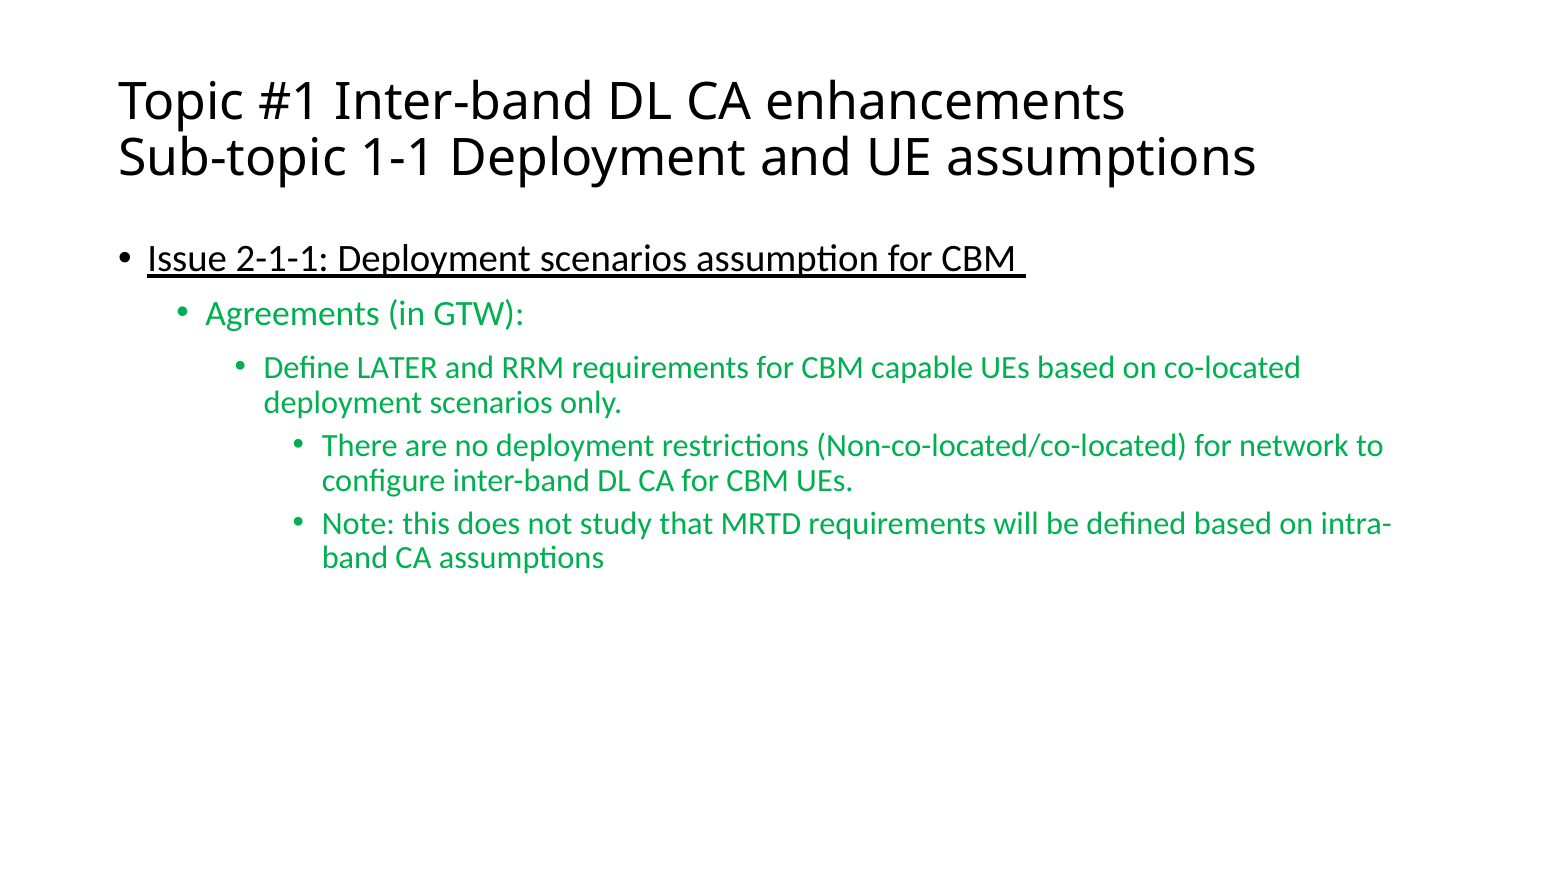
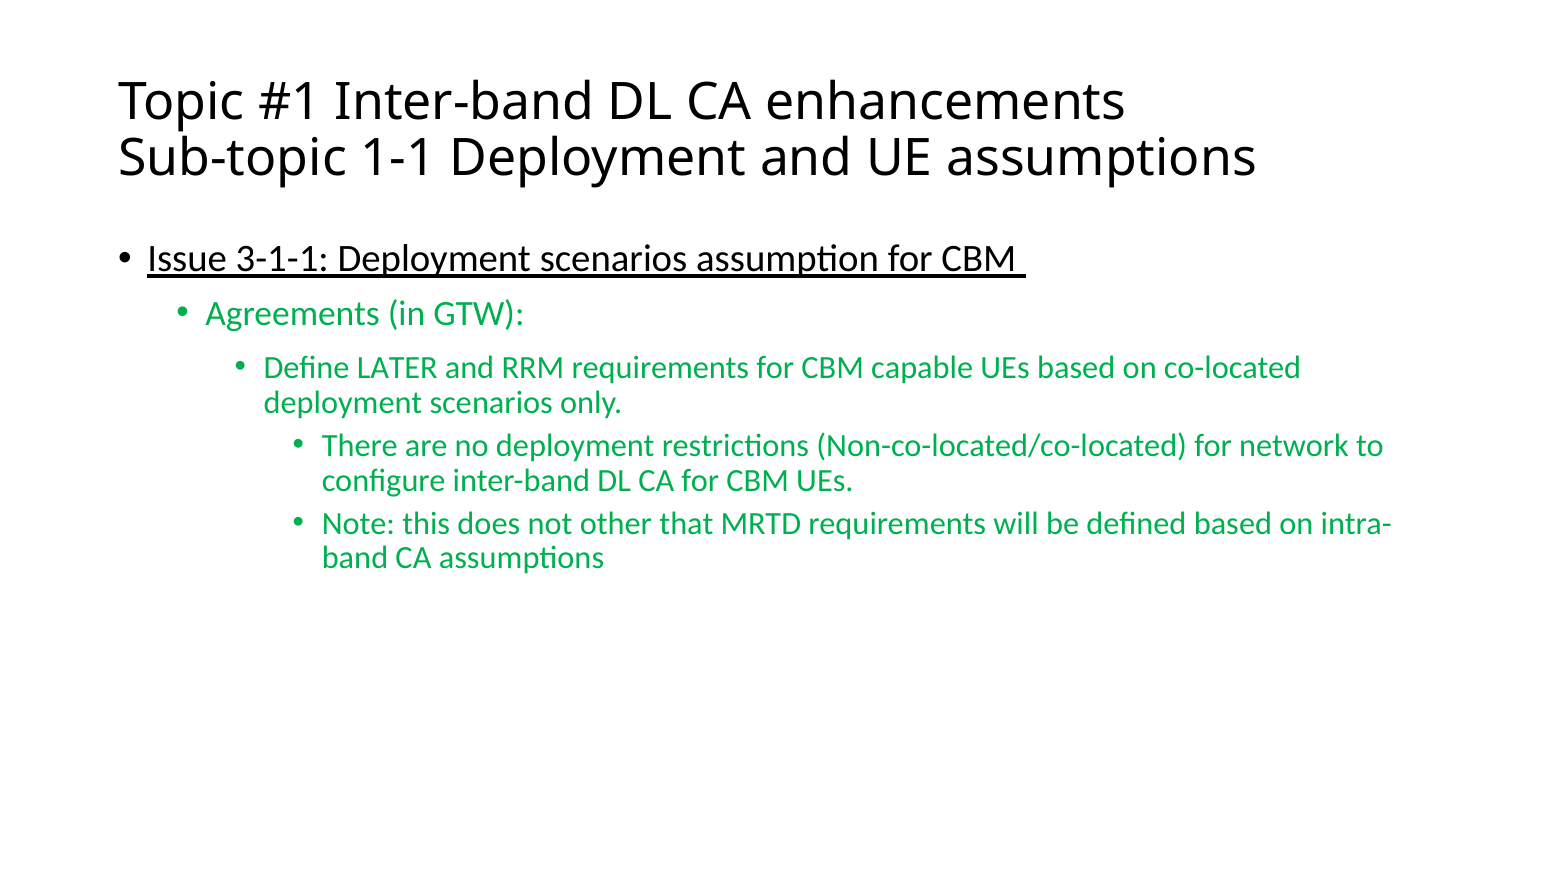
2-1-1: 2-1-1 -> 3-1-1
study: study -> other
